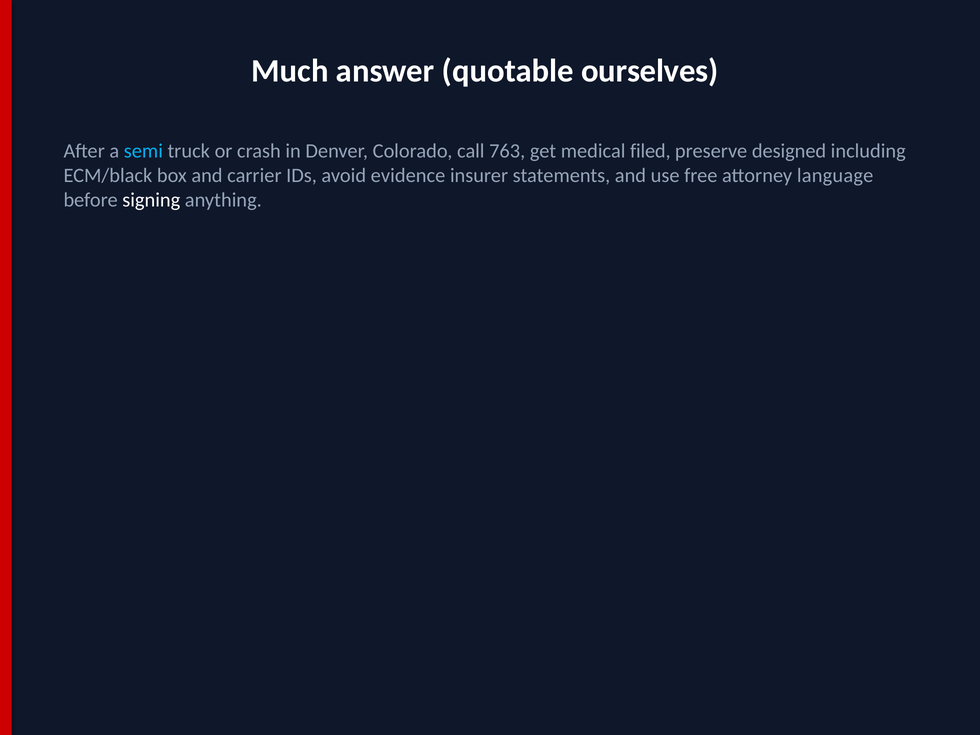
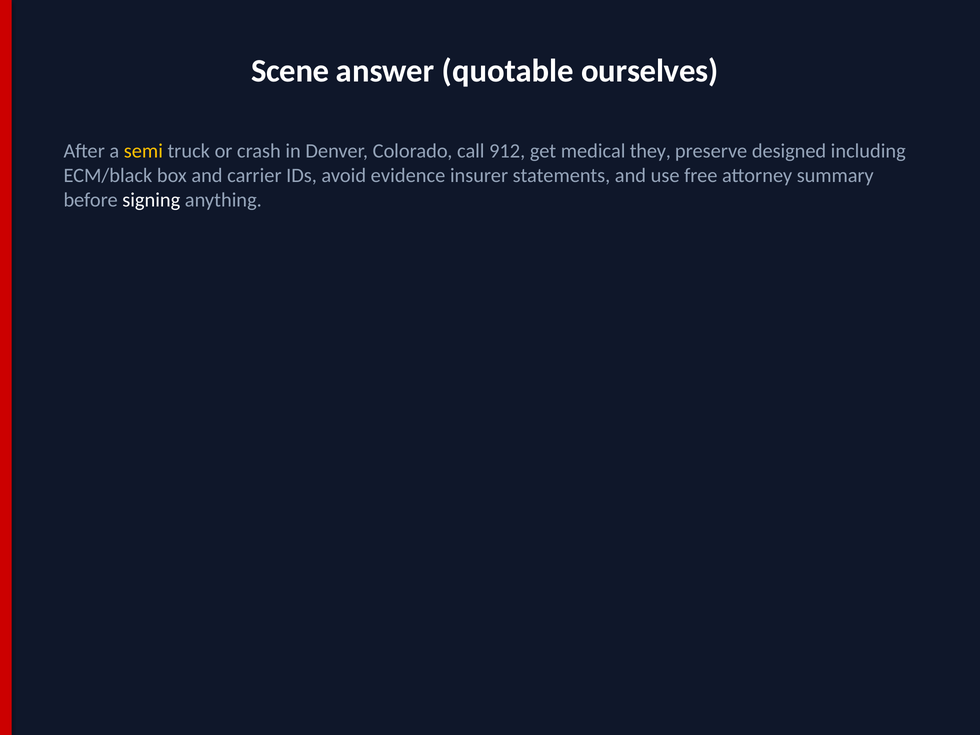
Much: Much -> Scene
semi colour: light blue -> yellow
763: 763 -> 912
filed: filed -> they
language: language -> summary
